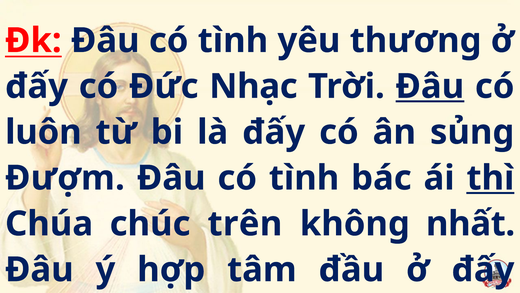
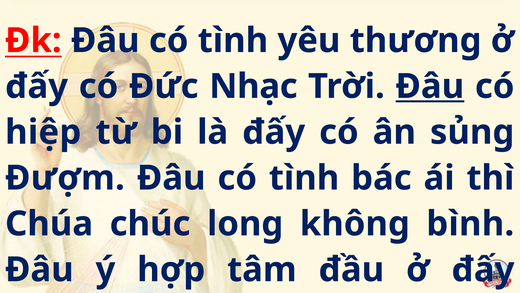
luôn: luôn -> hiệp
thì underline: present -> none
trên: trên -> long
nhất: nhất -> bình
